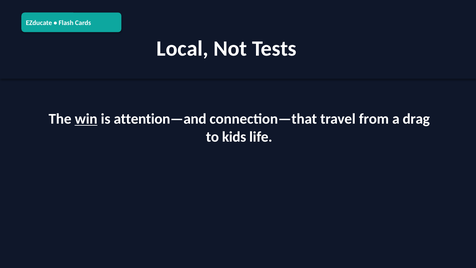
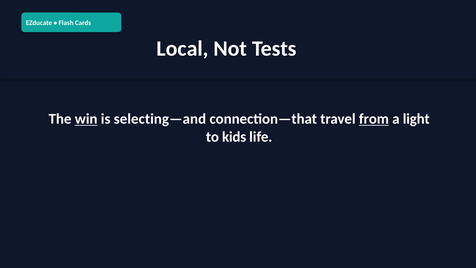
attention—and: attention—and -> selecting—and
from underline: none -> present
drag: drag -> light
